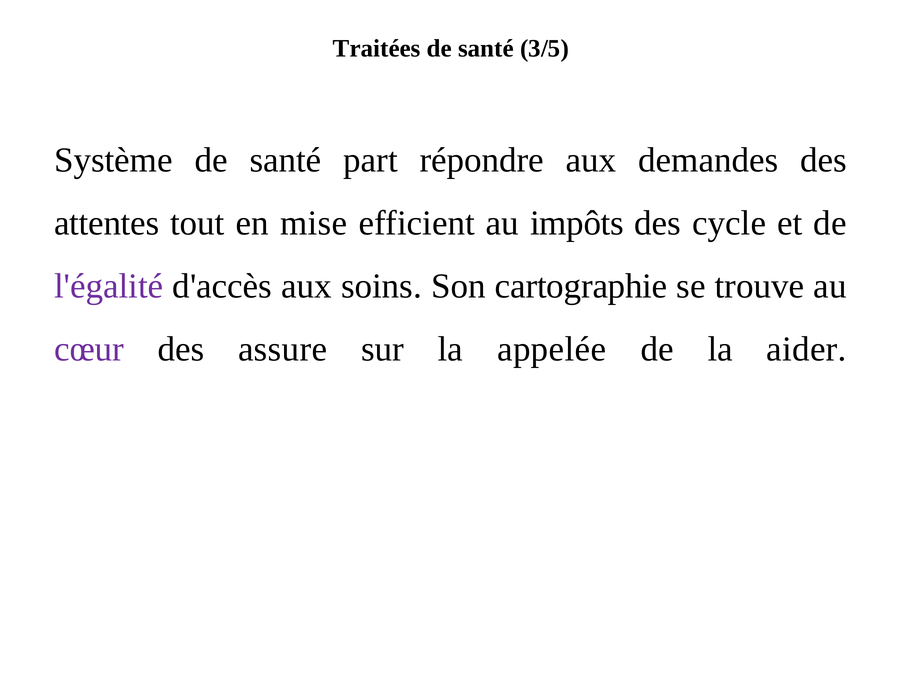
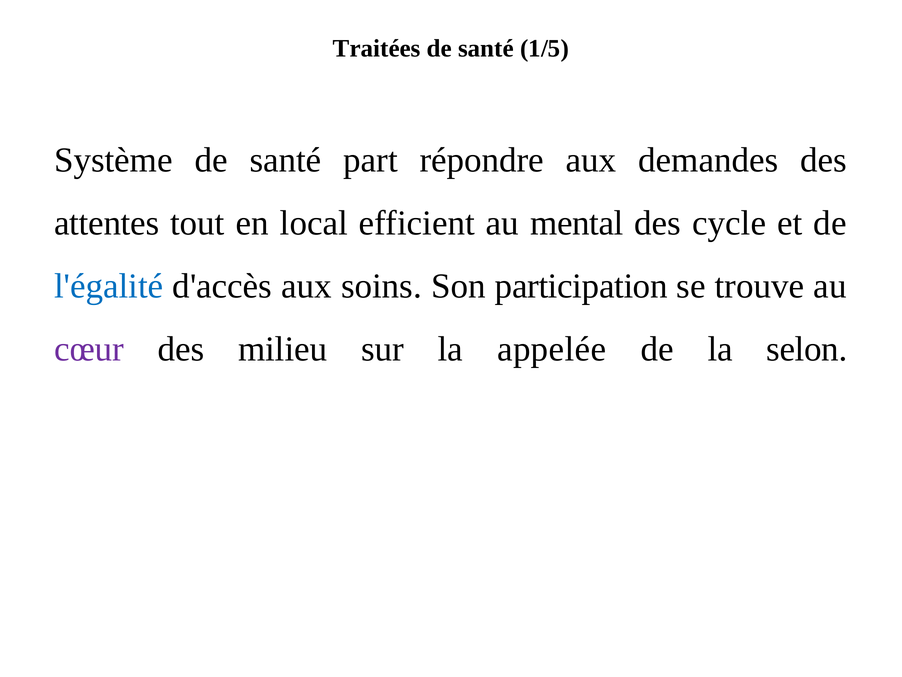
3/5: 3/5 -> 1/5
mise: mise -> local
impôts: impôts -> mental
l'égalité colour: purple -> blue
cartographie: cartographie -> participation
assure: assure -> milieu
aider: aider -> selon
